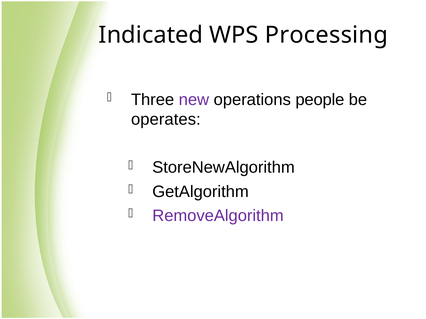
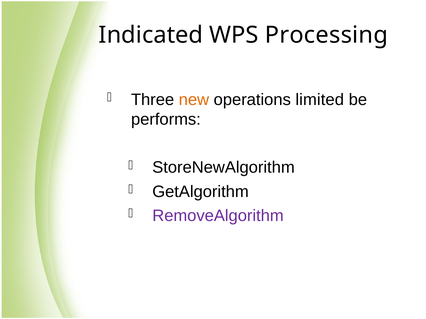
new colour: purple -> orange
people: people -> limited
operates: operates -> performs
